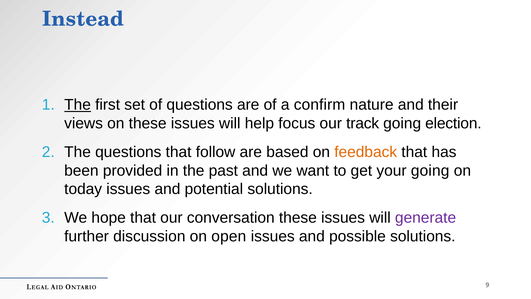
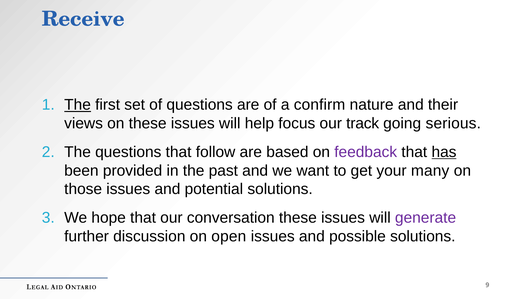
Instead: Instead -> Receive
election: election -> serious
feedback colour: orange -> purple
has underline: none -> present
your going: going -> many
today: today -> those
